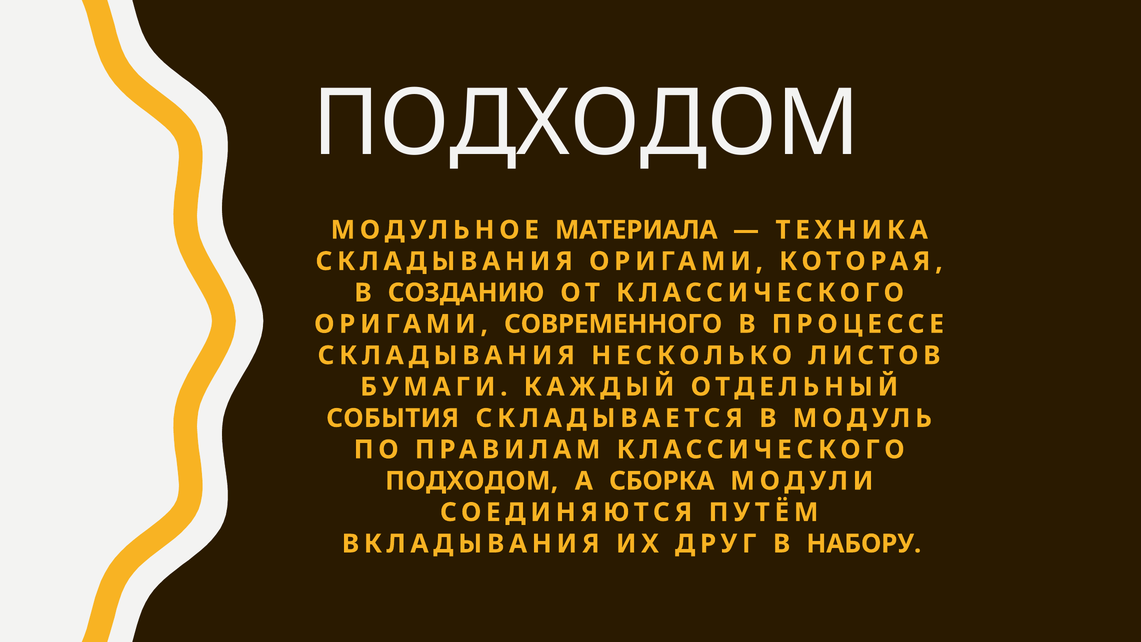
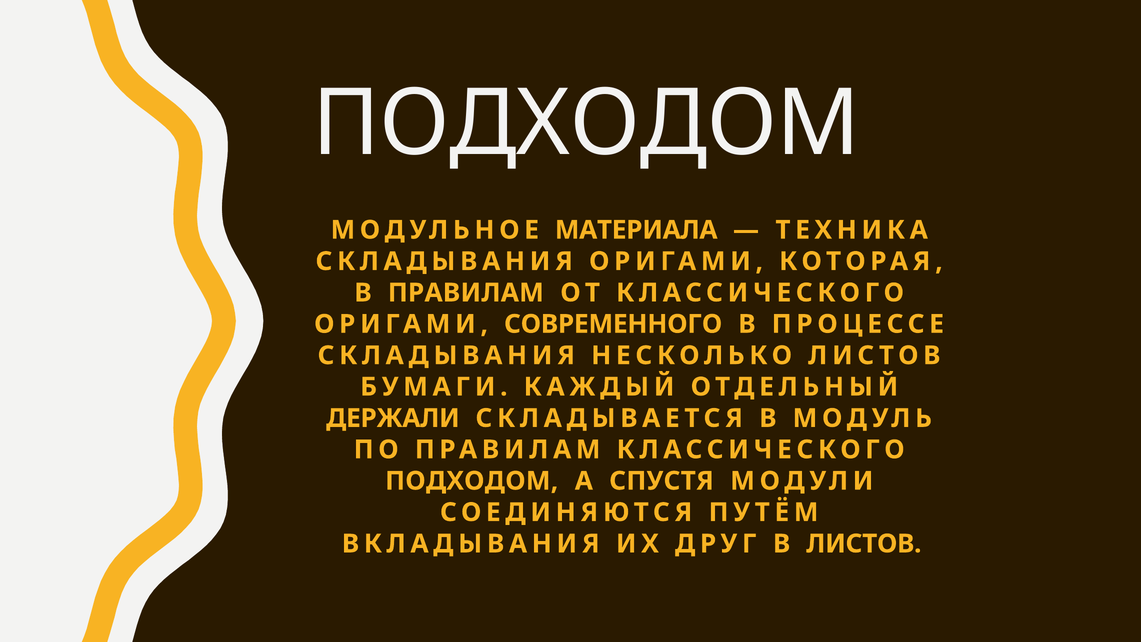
В СОЗДАНИЮ: СОЗДАНИЮ -> ПРАВИЛАМ
СОБЫТИЯ: СОБЫТИЯ -> ДЕРЖАЛИ
СБОРКА: СБОРКА -> СПУСТЯ
В НАБОРУ: НАБОРУ -> ЛИСТОВ
